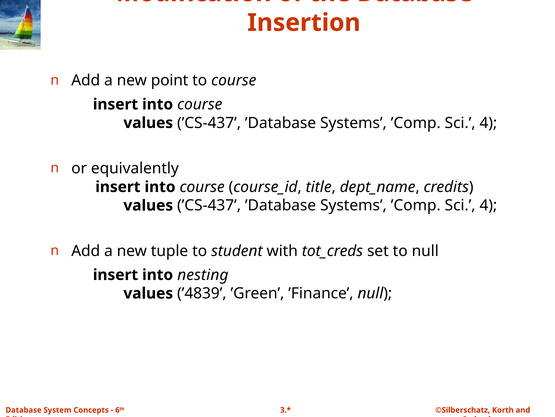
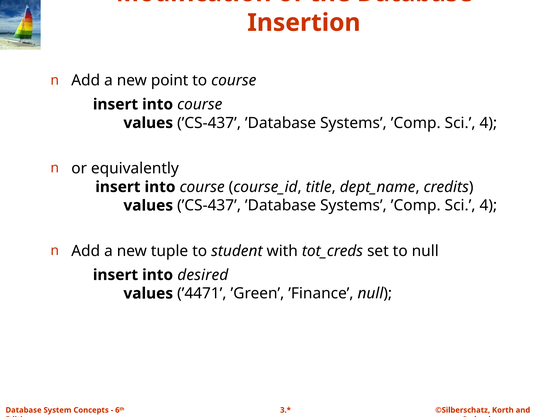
nesting: nesting -> desired
’4839: ’4839 -> ’4471
